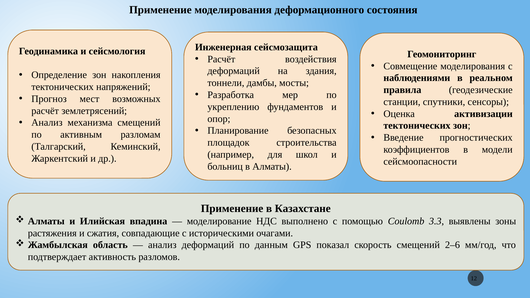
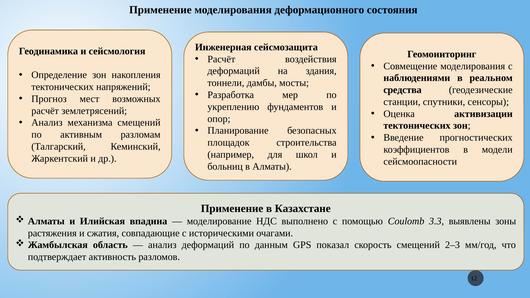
правила: правила -> средства
2–6: 2–6 -> 2–3
